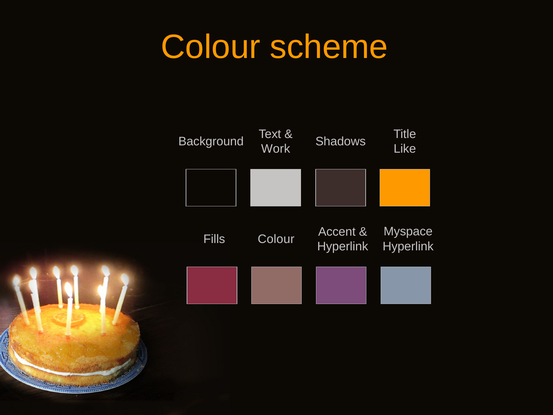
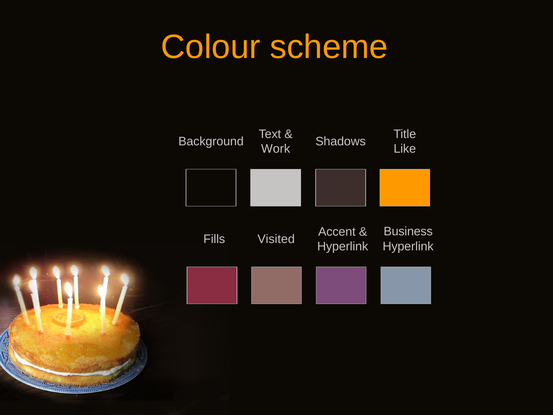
Myspace: Myspace -> Business
Fills Colour: Colour -> Visited
